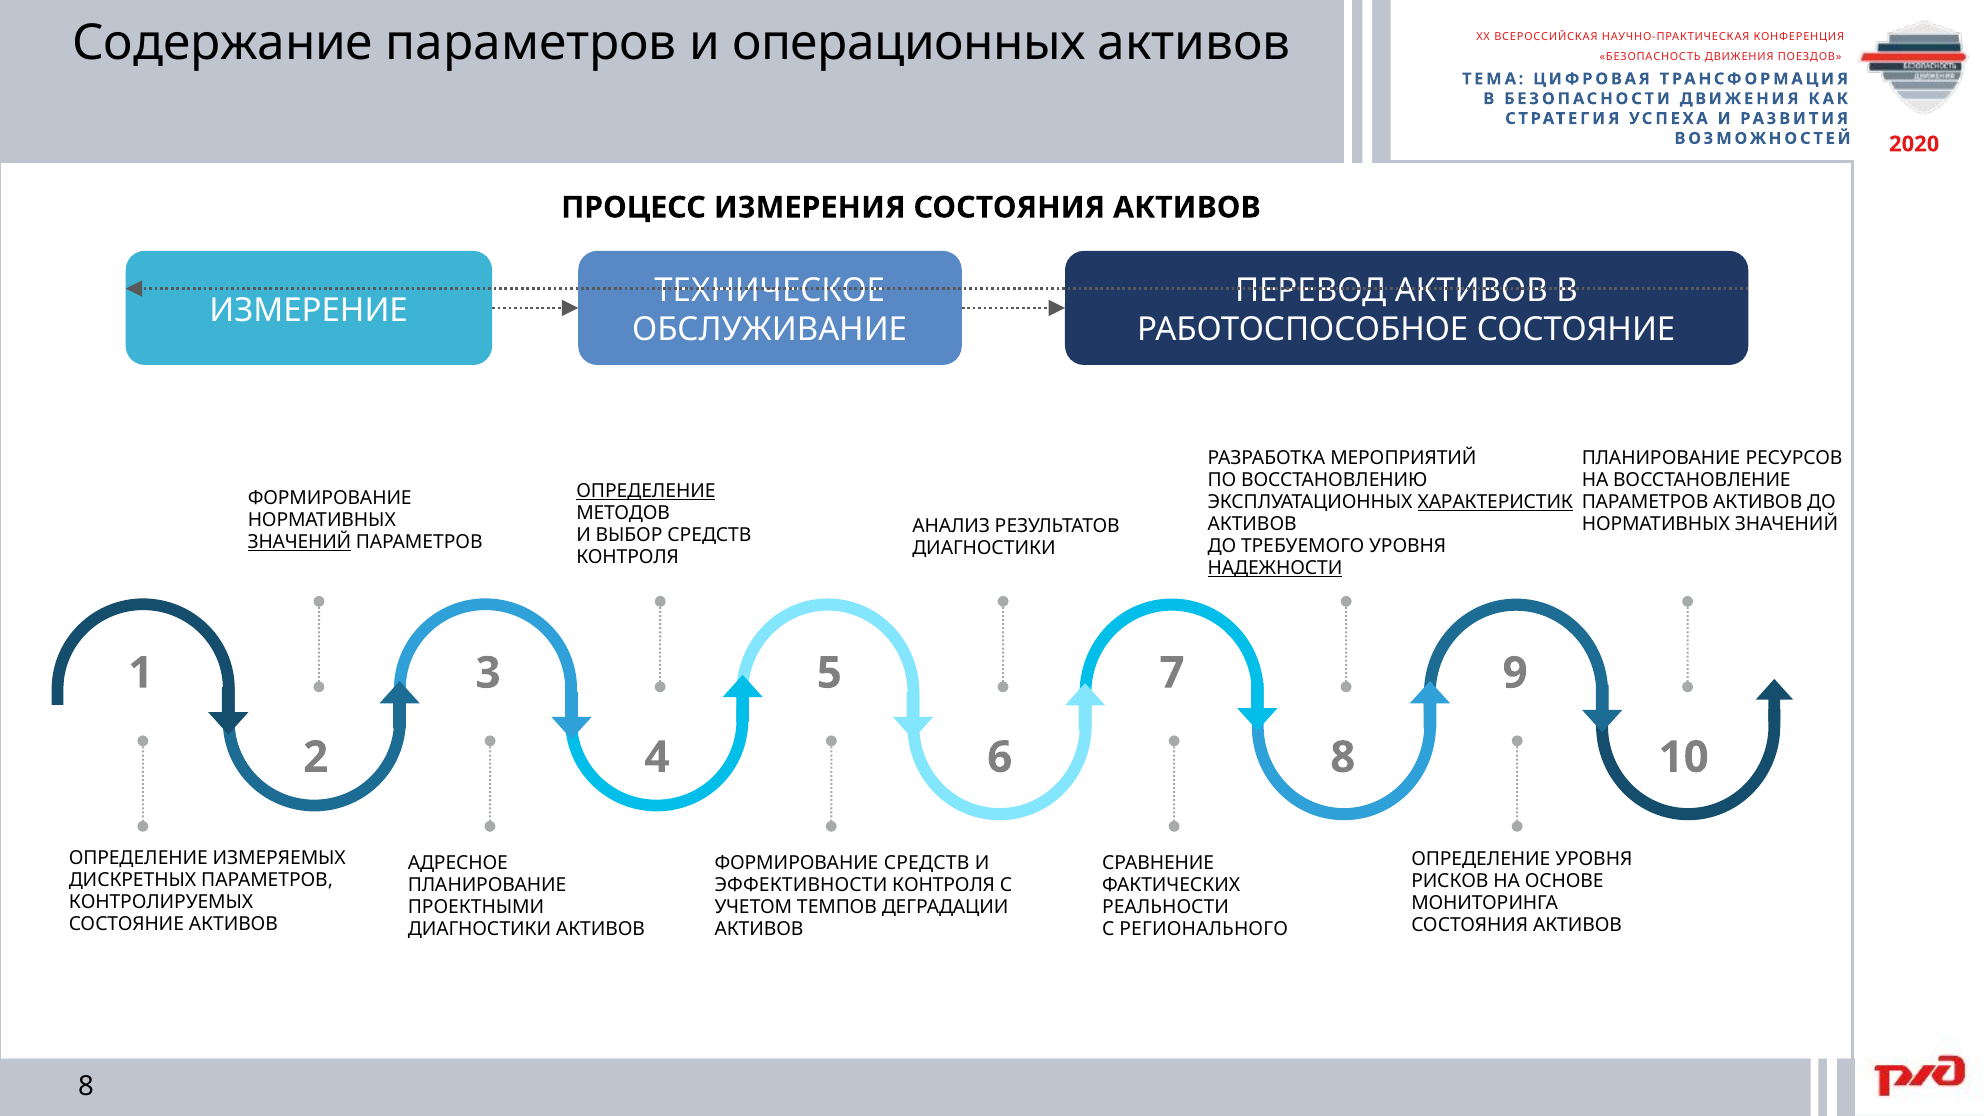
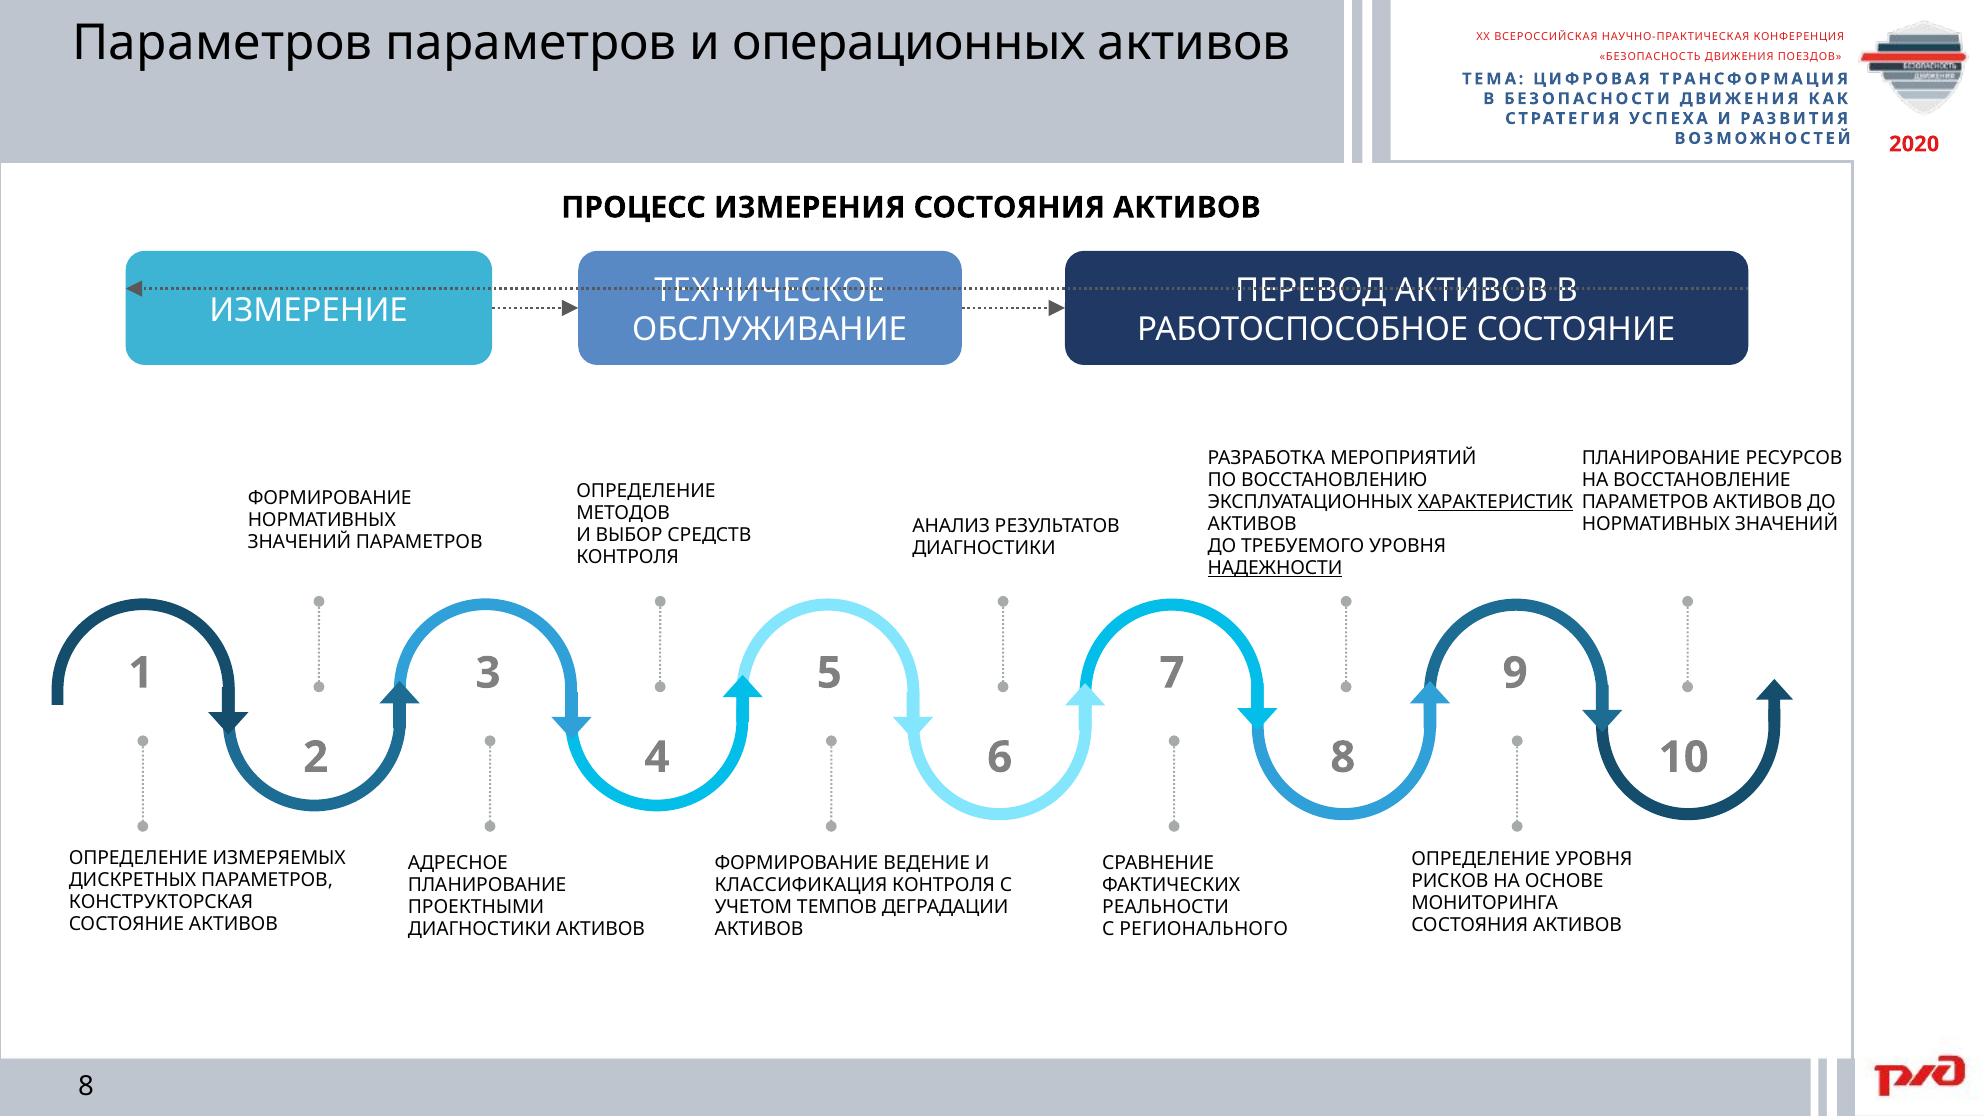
Содержание at (223, 43): Содержание -> Параметров
ОПРЕДЕЛЕНИЕ at (646, 491) underline: present -> none
ЗНАЧЕНИЙ at (299, 543) underline: present -> none
ФОРМИРОВАНИЕ СРЕДСТВ: СРЕДСТВ -> ВЕДЕНИЕ
ЭФФЕКТИВНОСТИ: ЭФФЕКТИВНОСТИ -> КЛАССИФИКАЦИЯ
КОНТРОЛИРУЕМЫХ: КОНТРОЛИРУЕМЫХ -> КОНСТРУКТОРСКАЯ
